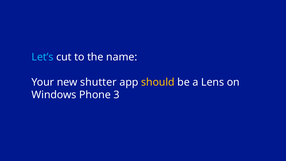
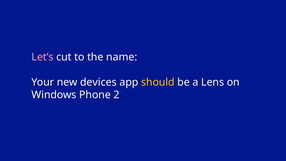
Let’s colour: light blue -> pink
shutter: shutter -> devices
3: 3 -> 2
